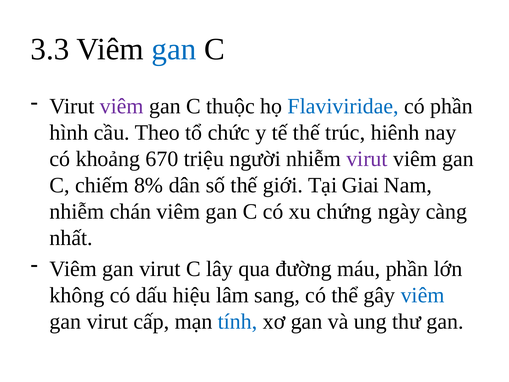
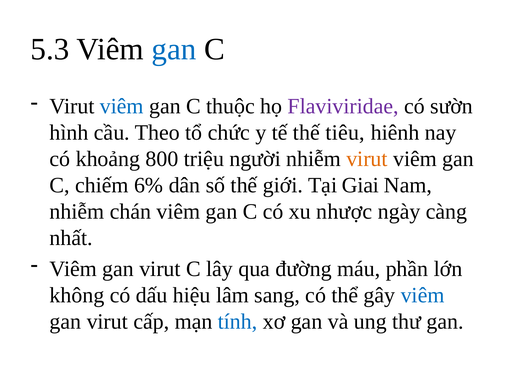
3.3: 3.3 -> 5.3
viêm at (122, 106) colour: purple -> blue
Flaviviridae colour: blue -> purple
có phần: phần -> sườn
trúc: trúc -> tiêu
670: 670 -> 800
virut at (367, 159) colour: purple -> orange
8%: 8% -> 6%
chứng: chứng -> nhược
